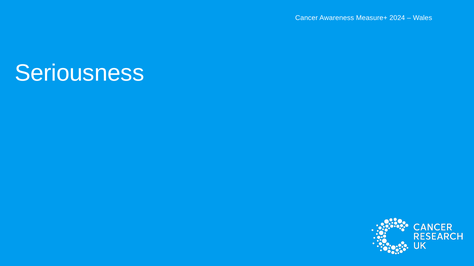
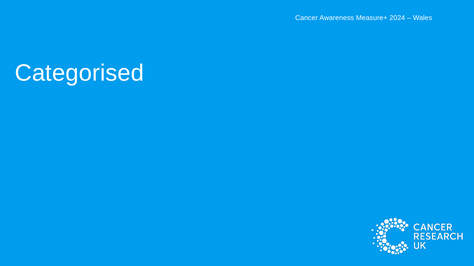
Seriousness: Seriousness -> Categorised
